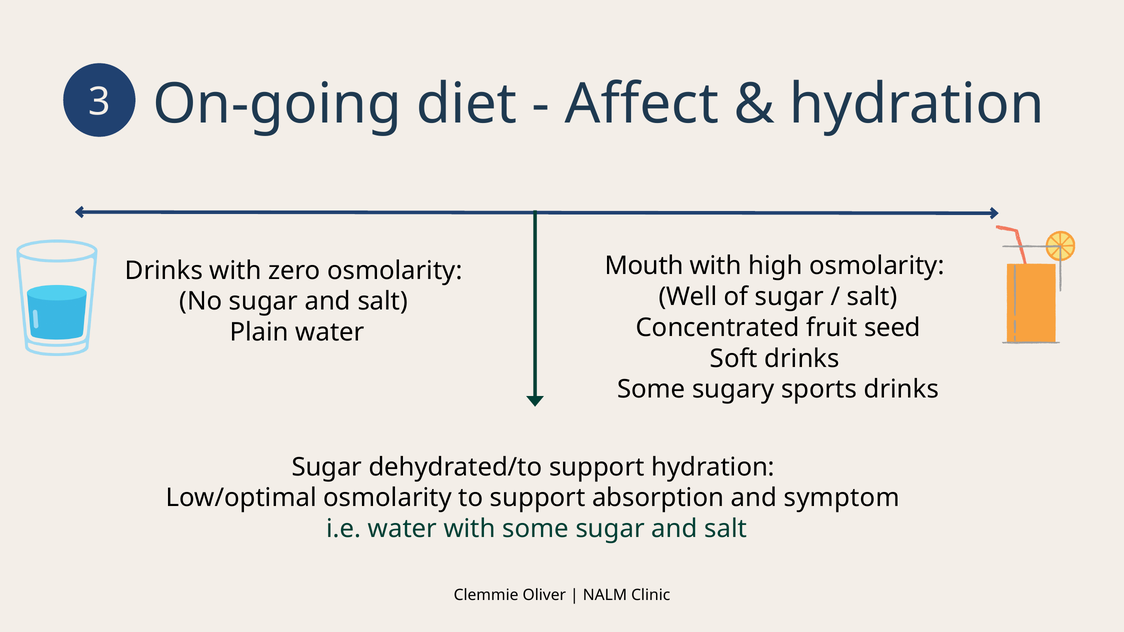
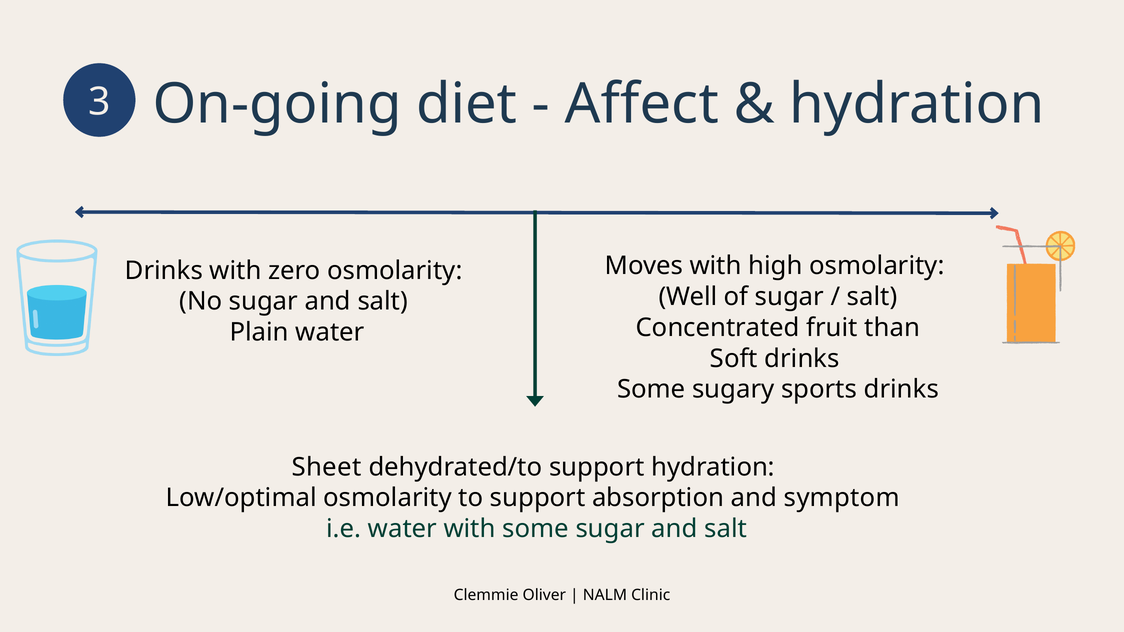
Mouth: Mouth -> Moves
seed: seed -> than
Sugar at (327, 467): Sugar -> Sheet
